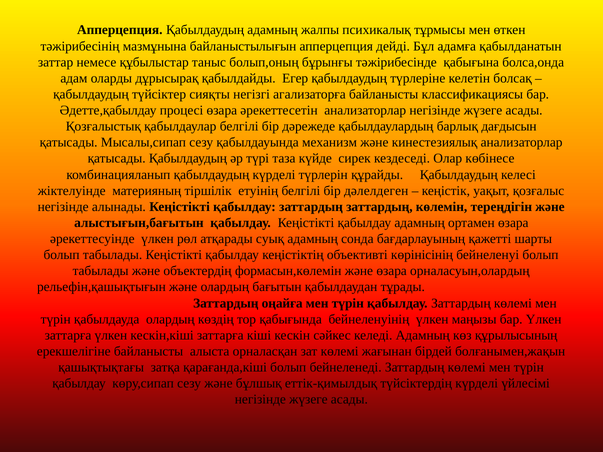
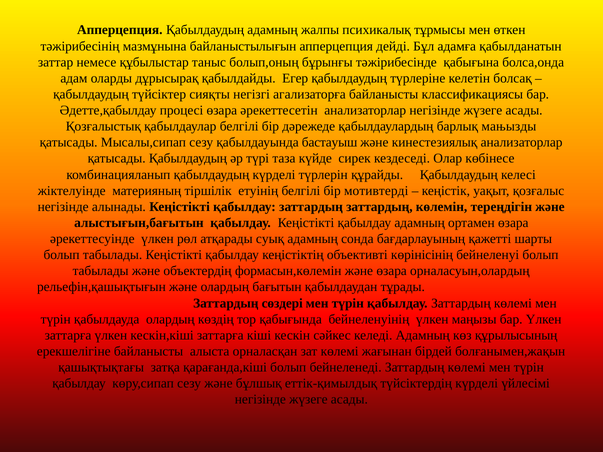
дағдысын: дағдысын -> мањызды
механизм: механизм -> бастауыш
дәлелдеген: дәлелдеген -> мотивтерді
оңайға: оңайға -> сөздері
